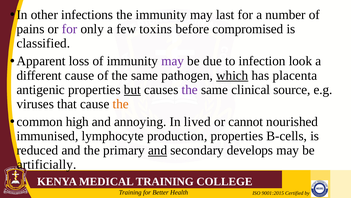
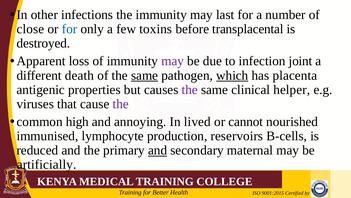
pains: pains -> close
for at (70, 29) colour: purple -> blue
compromised: compromised -> transplacental
classified: classified -> destroyed
look: look -> joint
different cause: cause -> death
same at (145, 75) underline: none -> present
but underline: present -> none
source: source -> helper
the at (121, 104) colour: orange -> purple
production properties: properties -> reservoirs
develops: develops -> maternal
